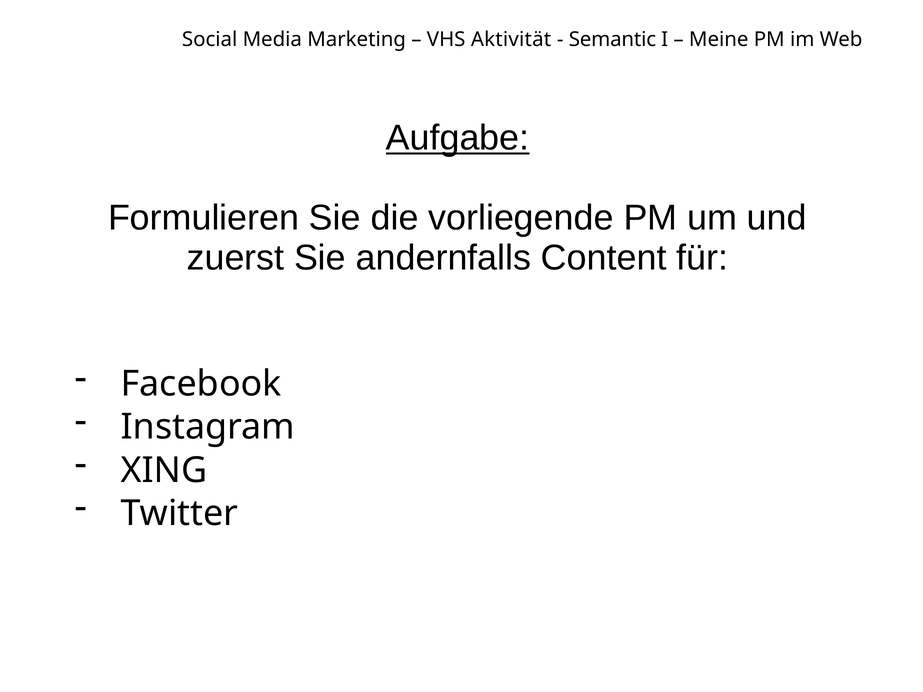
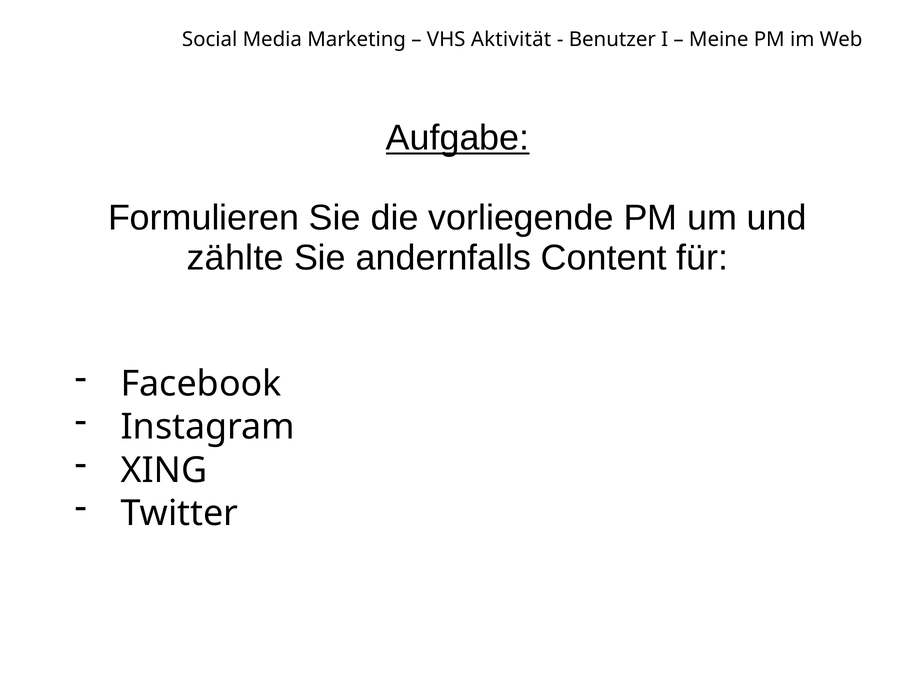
Semantic: Semantic -> Benutzer
zuerst: zuerst -> zählte
